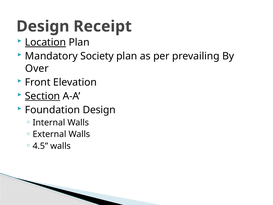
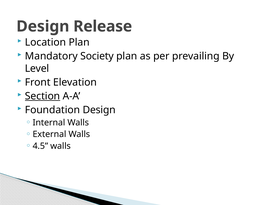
Receipt: Receipt -> Release
Location underline: present -> none
Over: Over -> Level
